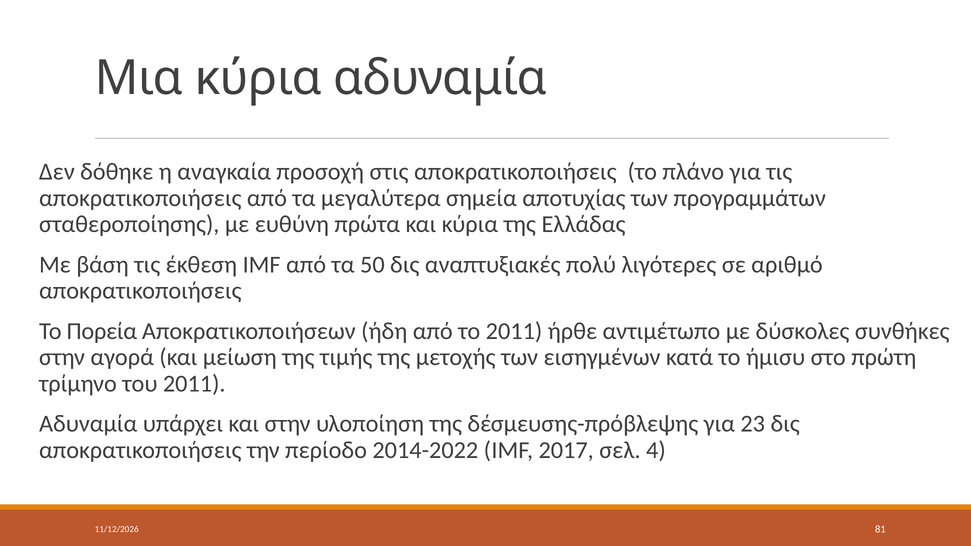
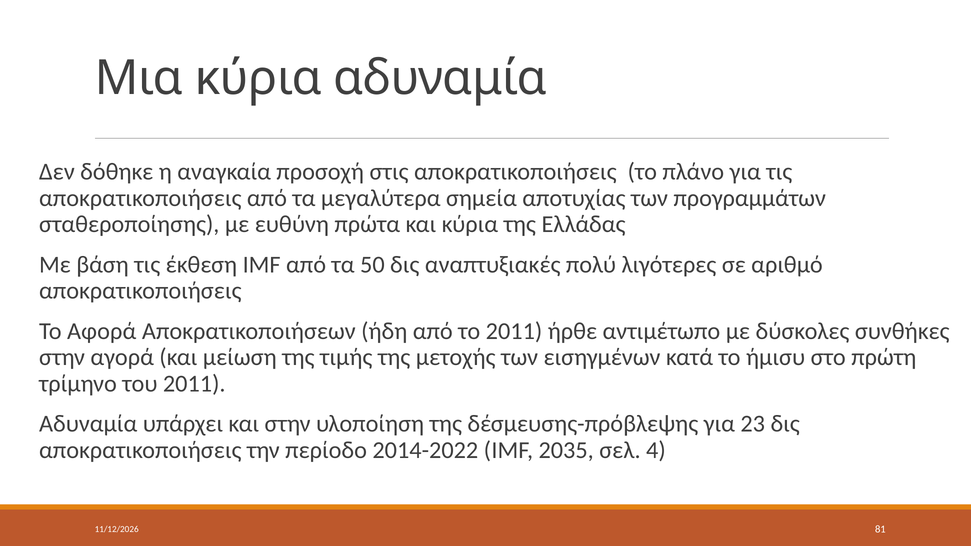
Πορεία: Πορεία -> Αφορά
2017: 2017 -> 2035
